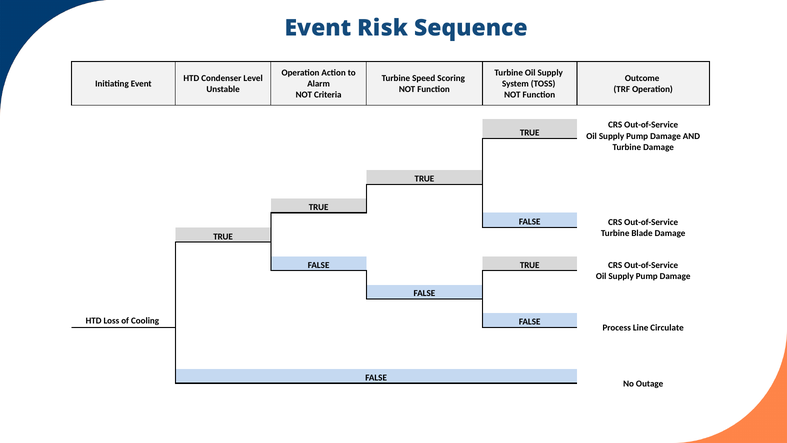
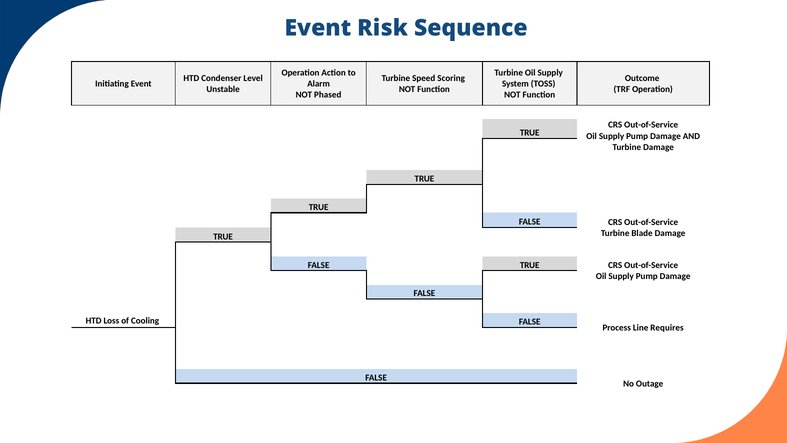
Criteria: Criteria -> Phased
Circulate: Circulate -> Requires
